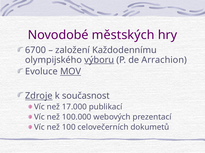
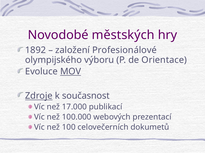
6700: 6700 -> 1892
Každodennímu: Každodennímu -> Profesionálové
výboru underline: present -> none
Arrachion: Arrachion -> Orientace
